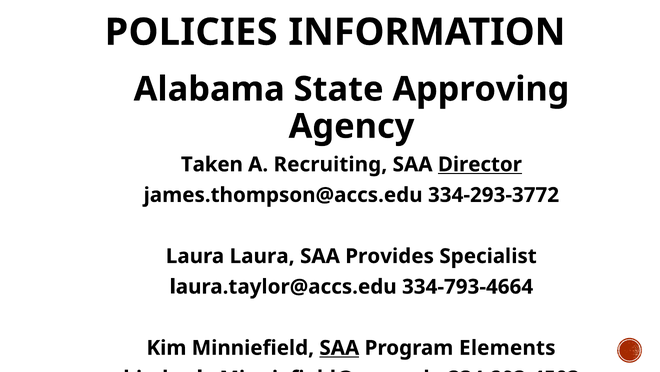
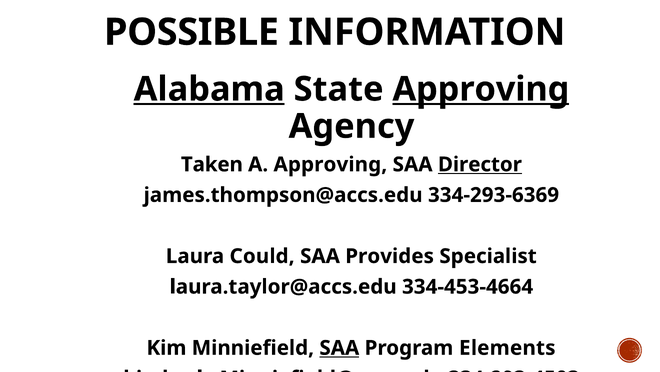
POLICIES: POLICIES -> POSSIBLE
Alabama underline: none -> present
Approving at (481, 89) underline: none -> present
A Recruiting: Recruiting -> Approving
334-293-3772: 334-293-3772 -> 334-293-6369
Laura Laura: Laura -> Could
334-793-4664: 334-793-4664 -> 334-453-4664
